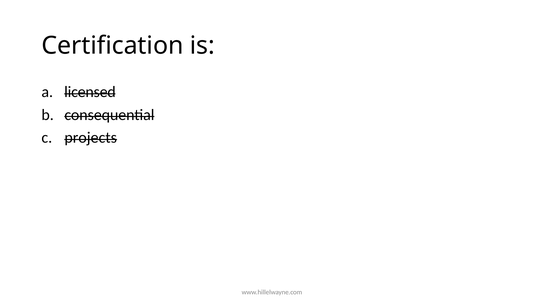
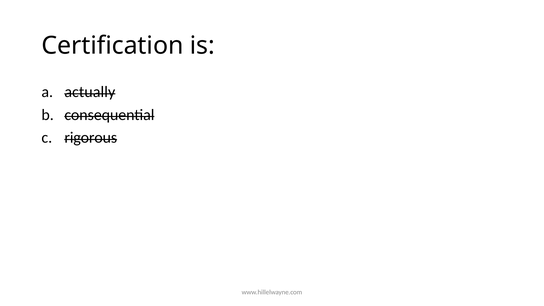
licensed: licensed -> actually
projects: projects -> rigorous
